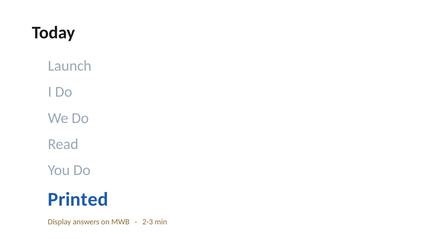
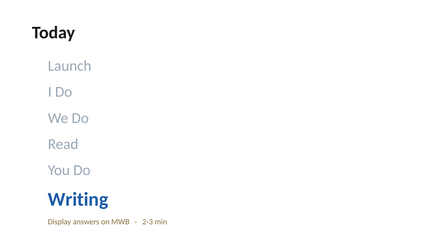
Printed: Printed -> Writing
